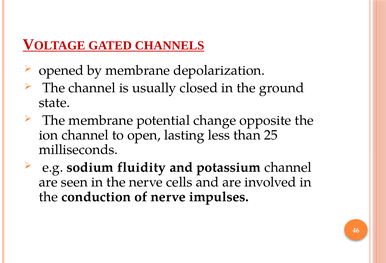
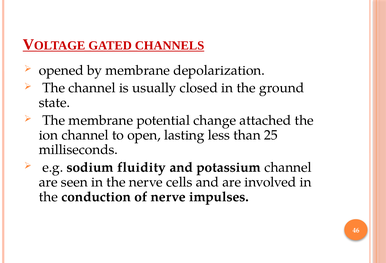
opposite: opposite -> attached
